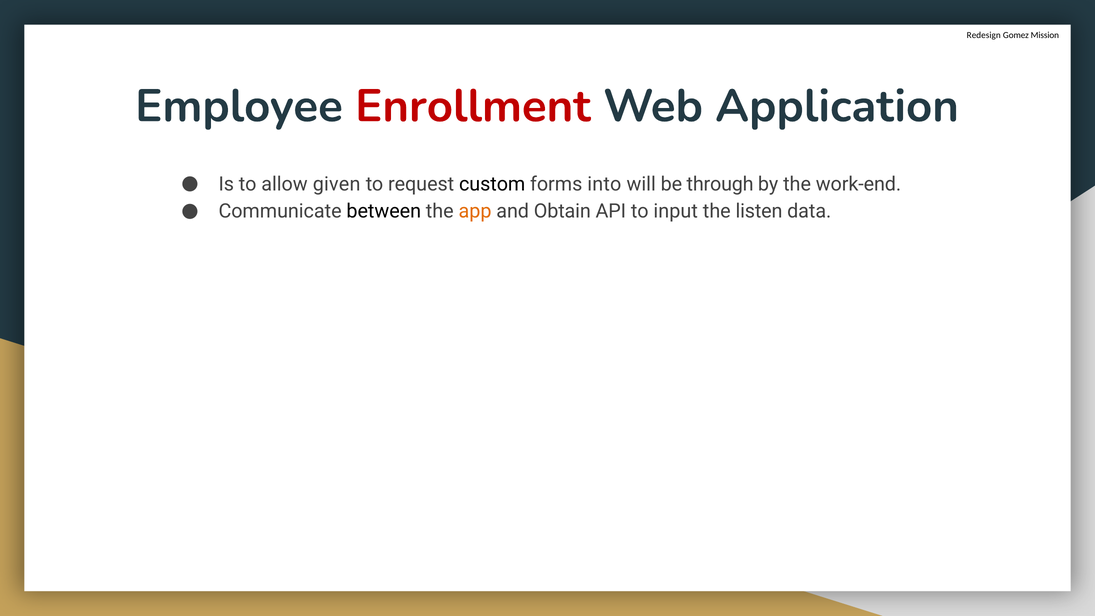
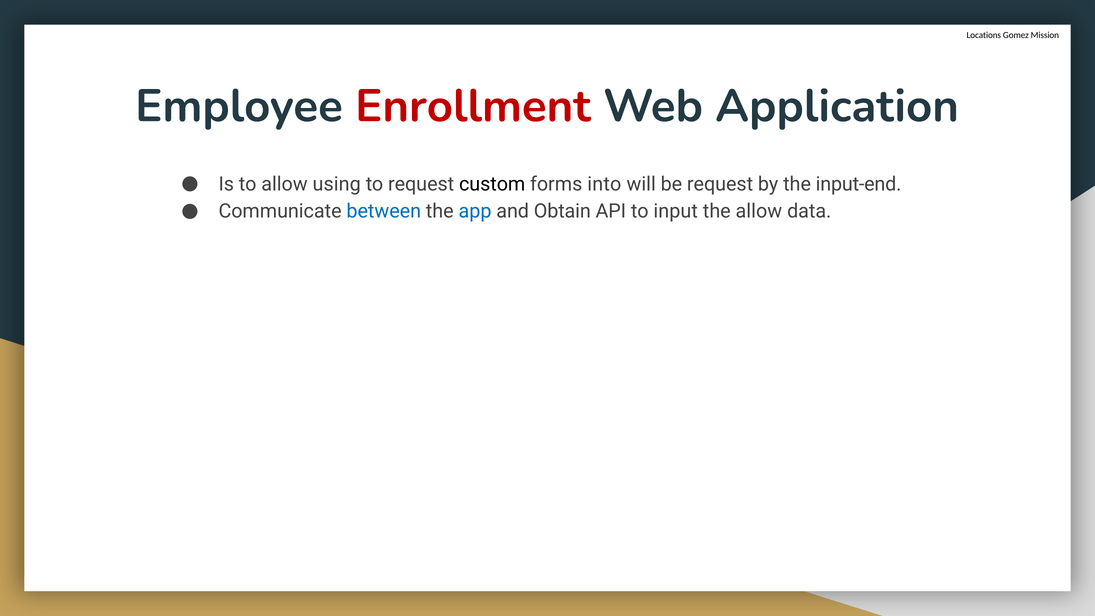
Redesign: Redesign -> Locations
given: given -> using
be through: through -> request
work-end: work-end -> input-end
between colour: black -> blue
app colour: orange -> blue
the listen: listen -> allow
